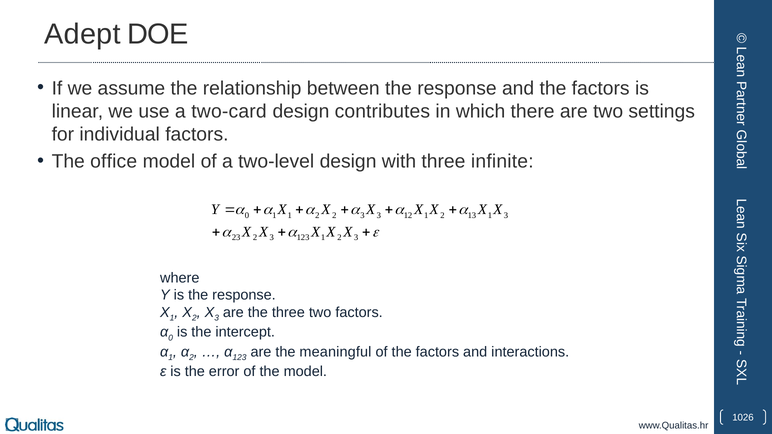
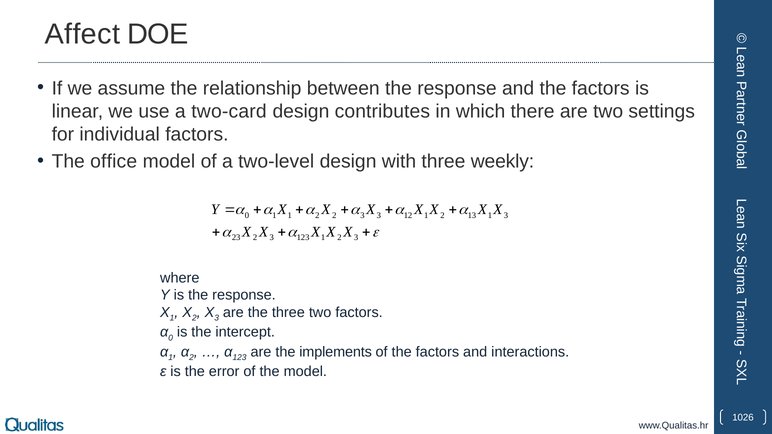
Adept: Adept -> Affect
infinite: infinite -> weekly
meaningful: meaningful -> implements
